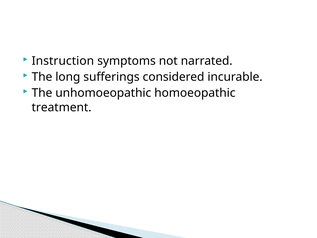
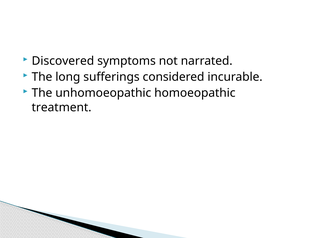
Instruction: Instruction -> Discovered
